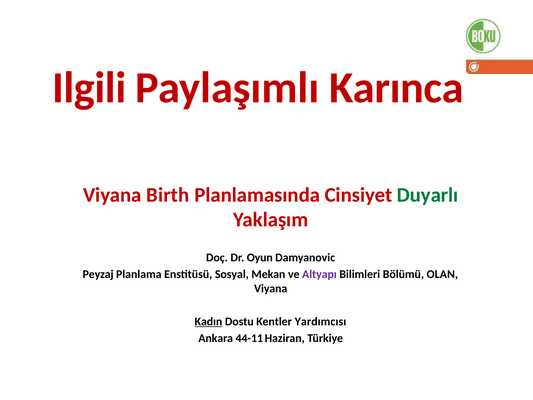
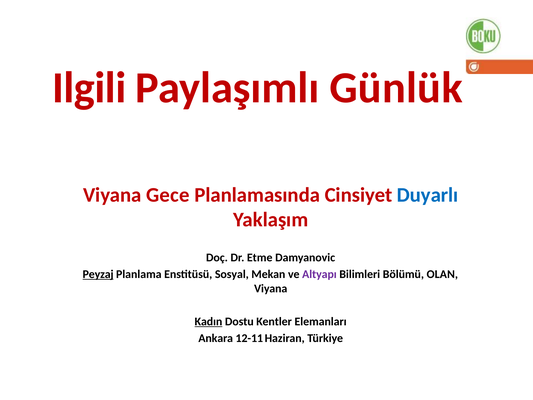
Karınca: Karınca -> Günlük
Birth: Birth -> Gece
Duyarlı colour: green -> blue
Oyun: Oyun -> Etme
Peyzaj underline: none -> present
Yardımcısı: Yardımcısı -> Elemanları
44-11: 44-11 -> 12-11
